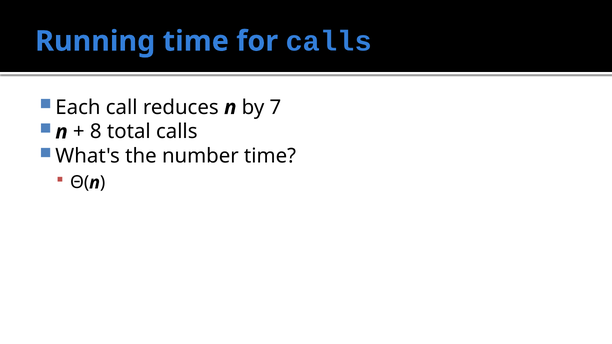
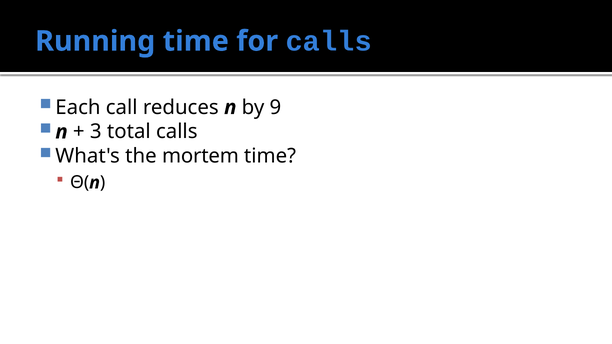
7: 7 -> 9
8: 8 -> 3
number: number -> mortem
